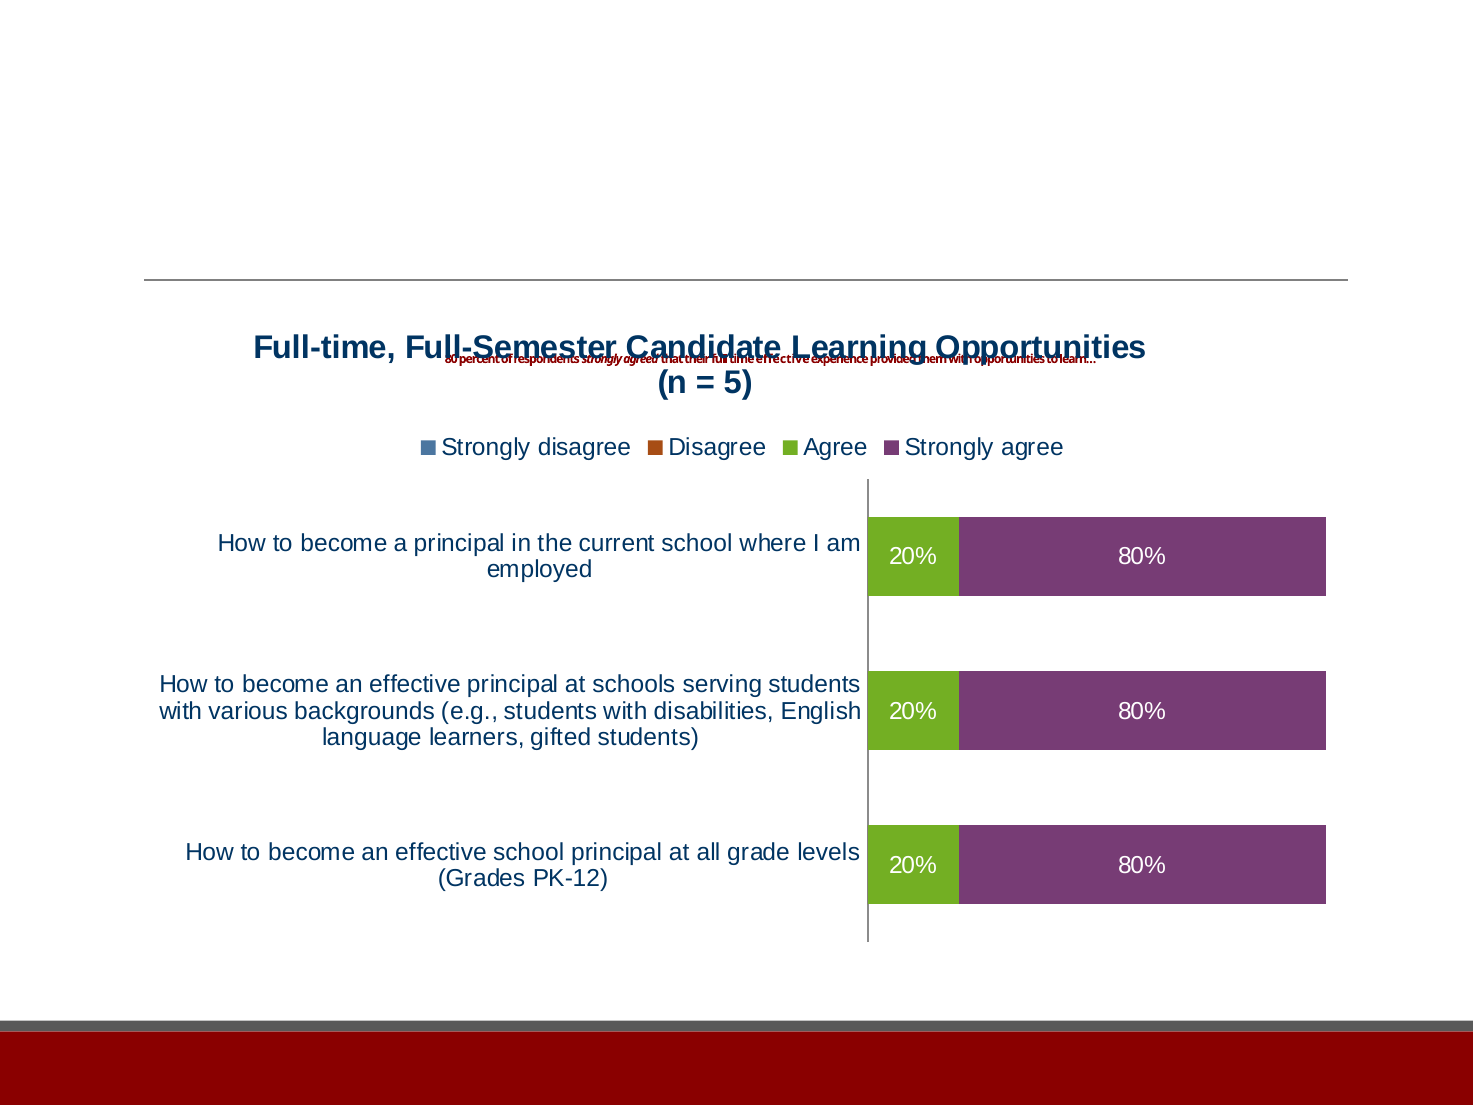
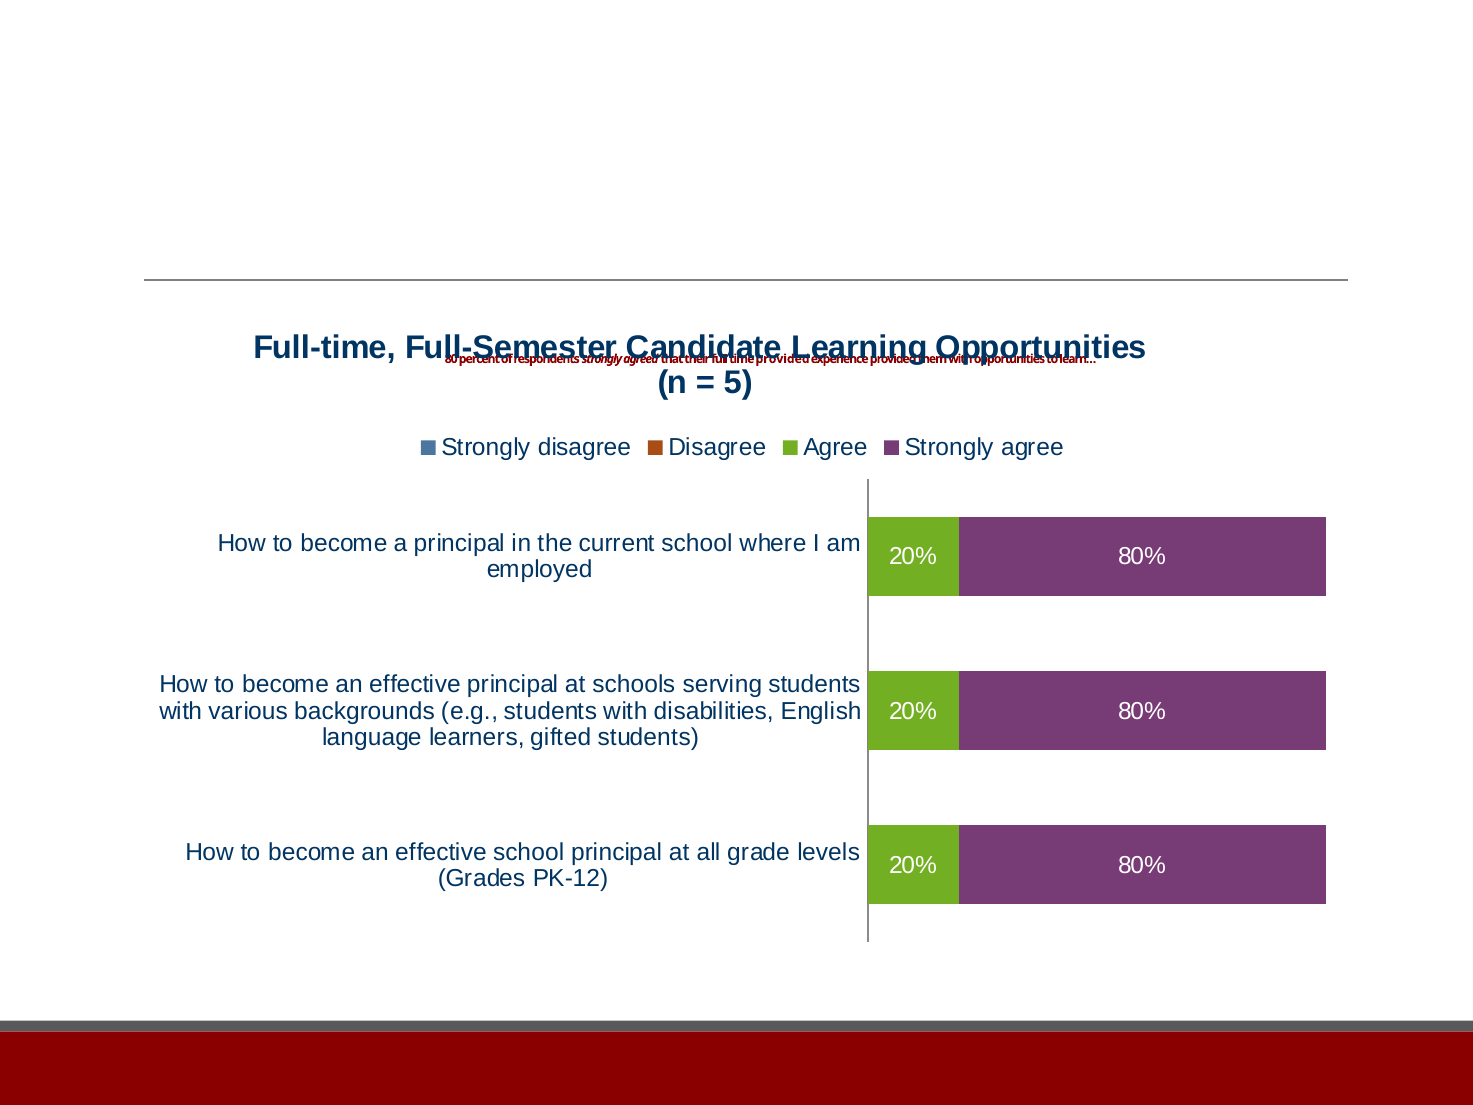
effective at (783, 359): effective -> provided
